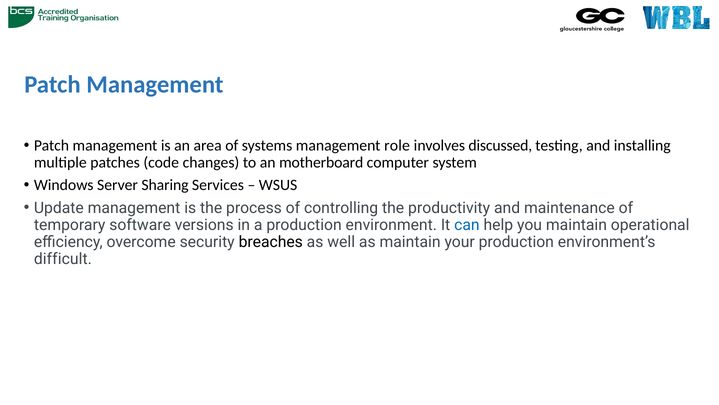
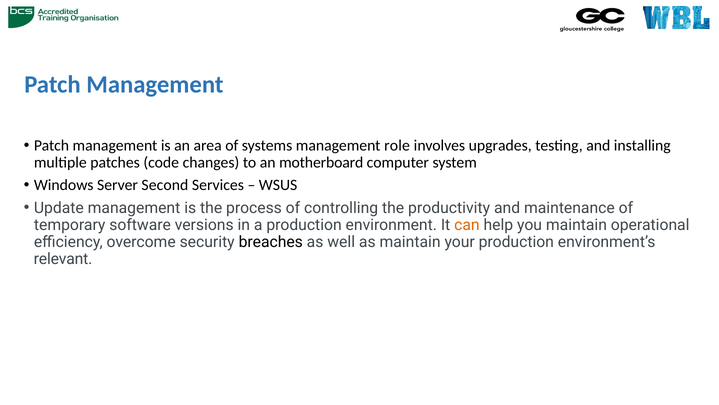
discussed: discussed -> upgrades
Sharing: Sharing -> Second
can colour: blue -> orange
difficult: difficult -> relevant
